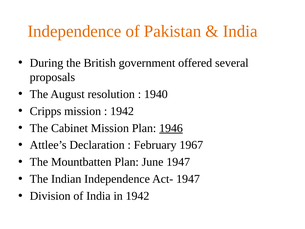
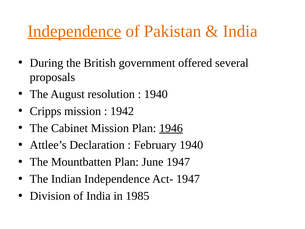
Independence at (75, 31) underline: none -> present
February 1967: 1967 -> 1940
in 1942: 1942 -> 1985
